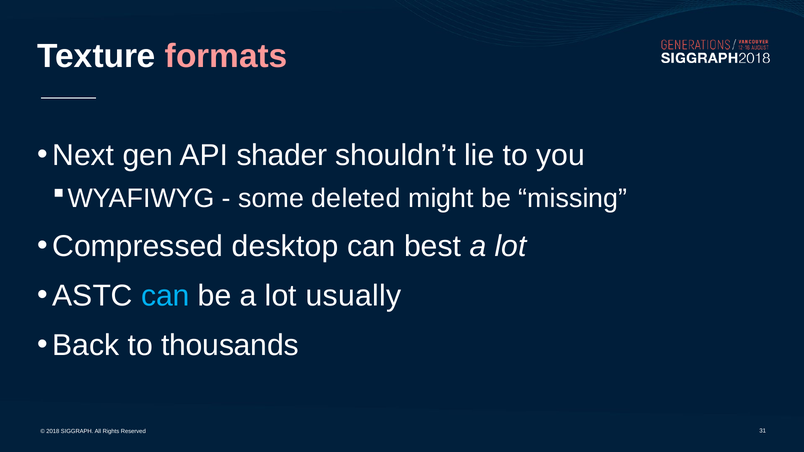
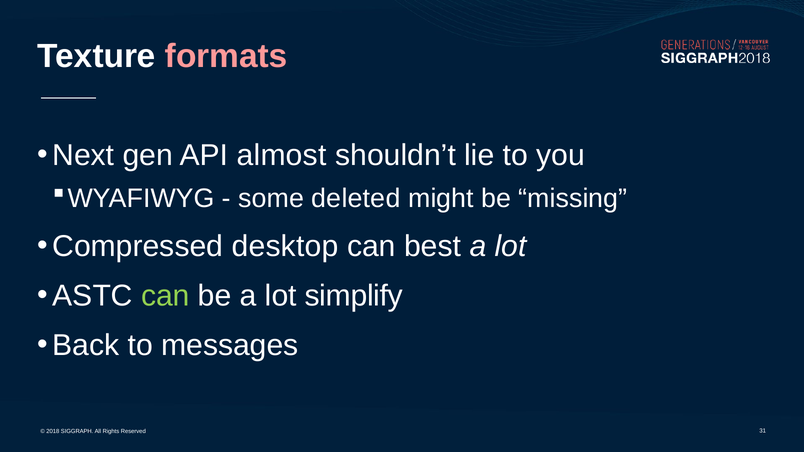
shader: shader -> almost
can at (165, 296) colour: light blue -> light green
usually: usually -> simplify
thousands: thousands -> messages
